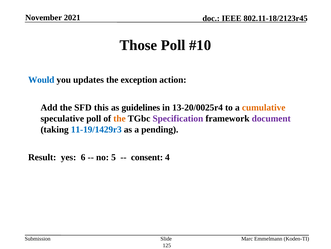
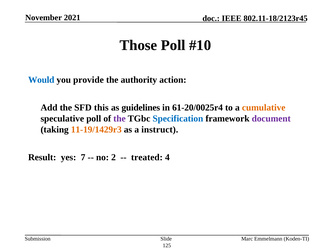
updates: updates -> provide
exception: exception -> authority
13-20/0025r4: 13-20/0025r4 -> 61-20/0025r4
the at (120, 118) colour: orange -> purple
Specification colour: purple -> blue
11-19/1429r3 colour: blue -> orange
pending: pending -> instruct
6: 6 -> 7
5: 5 -> 2
consent: consent -> treated
